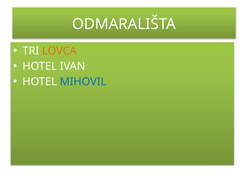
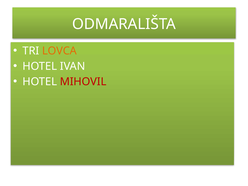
MIHOVIL colour: blue -> red
